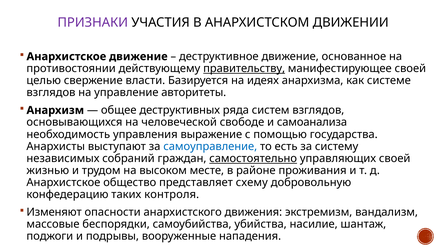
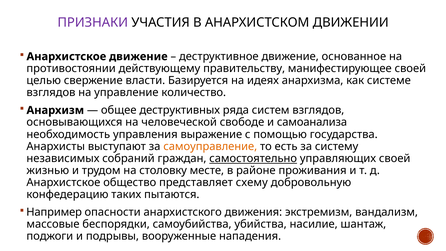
правительству underline: present -> none
авторитеты: авторитеты -> количество
самоуправление colour: blue -> orange
высоком: высоком -> столовку
контроля: контроля -> пытаются
Изменяют: Изменяют -> Например
